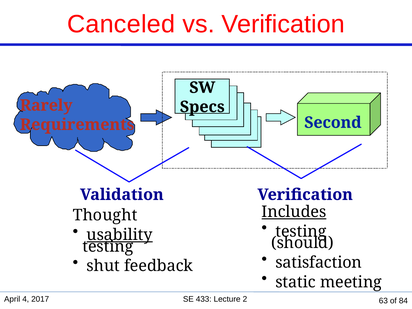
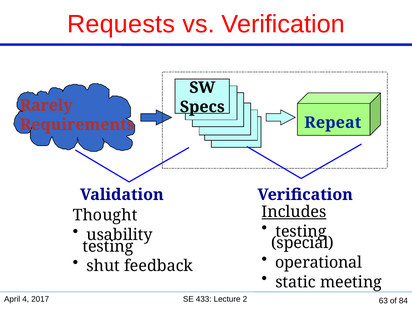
Canceled: Canceled -> Requests
Second: Second -> Repeat
usability underline: present -> none
should: should -> special
satisfaction: satisfaction -> operational
